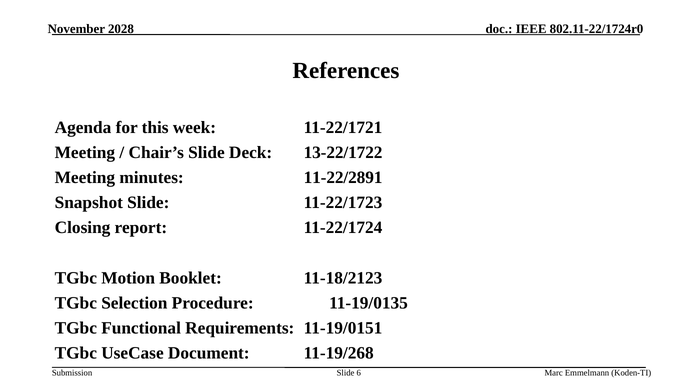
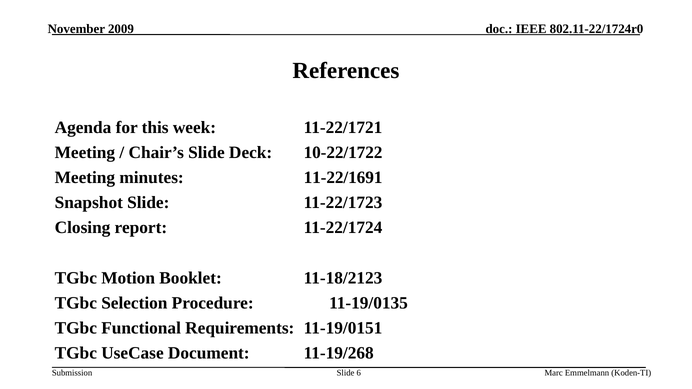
2028: 2028 -> 2009
13-22/1722: 13-22/1722 -> 10-22/1722
11-22/2891: 11-22/2891 -> 11-22/1691
